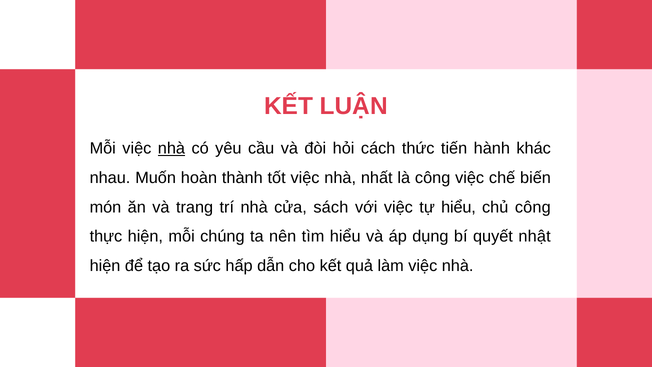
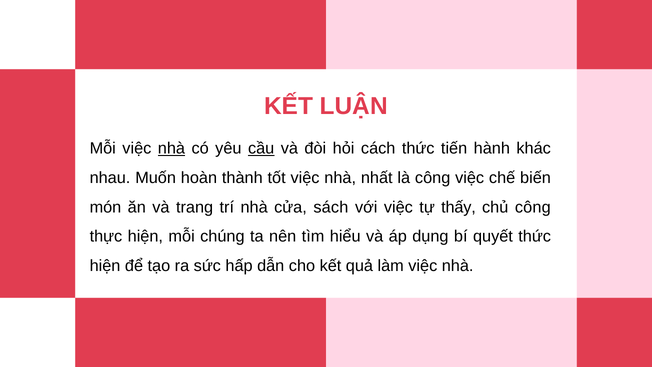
cầu underline: none -> present
tự hiểu: hiểu -> thấy
quyết nhật: nhật -> thức
